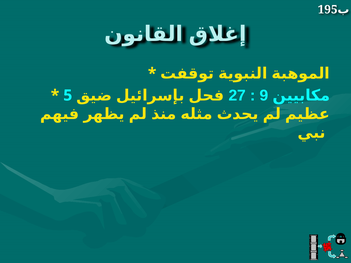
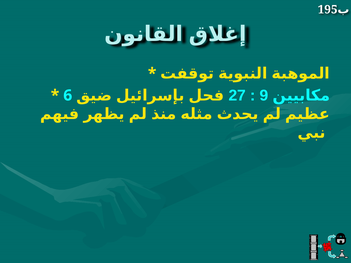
5: 5 -> 6
